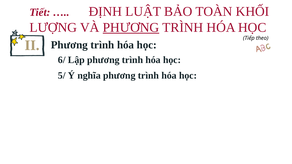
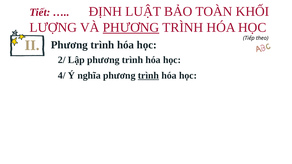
6/: 6/ -> 2/
5/: 5/ -> 4/
trình at (148, 76) underline: none -> present
